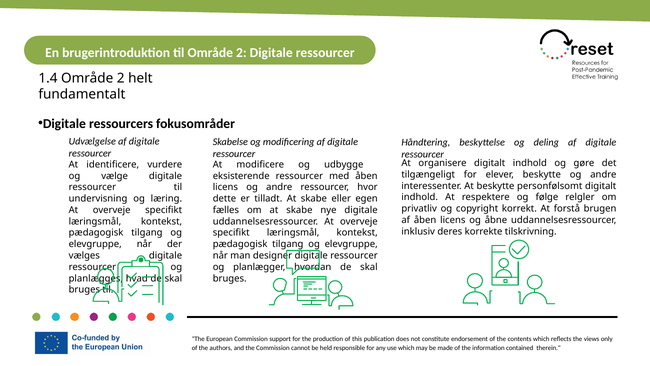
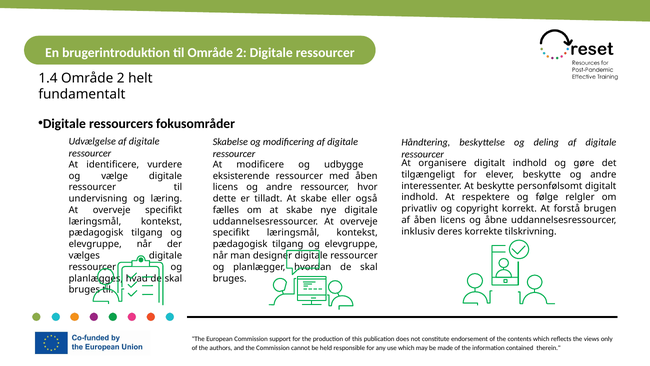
egen: egen -> også
